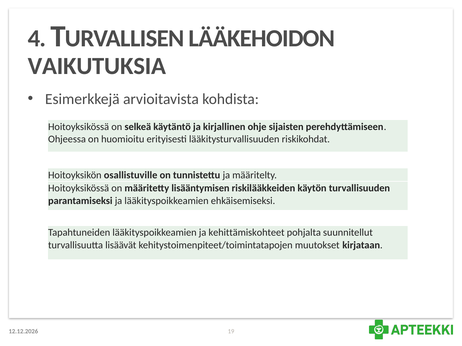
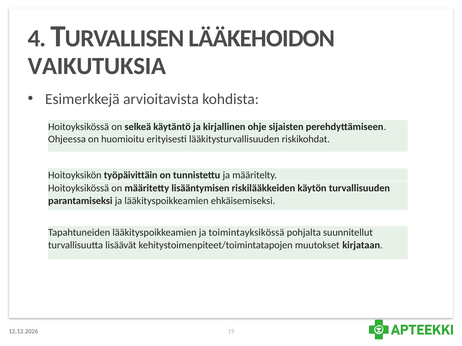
osallistuville: osallistuville -> työpäivittäin
kehittämiskohteet: kehittämiskohteet -> toimintayksikössä
